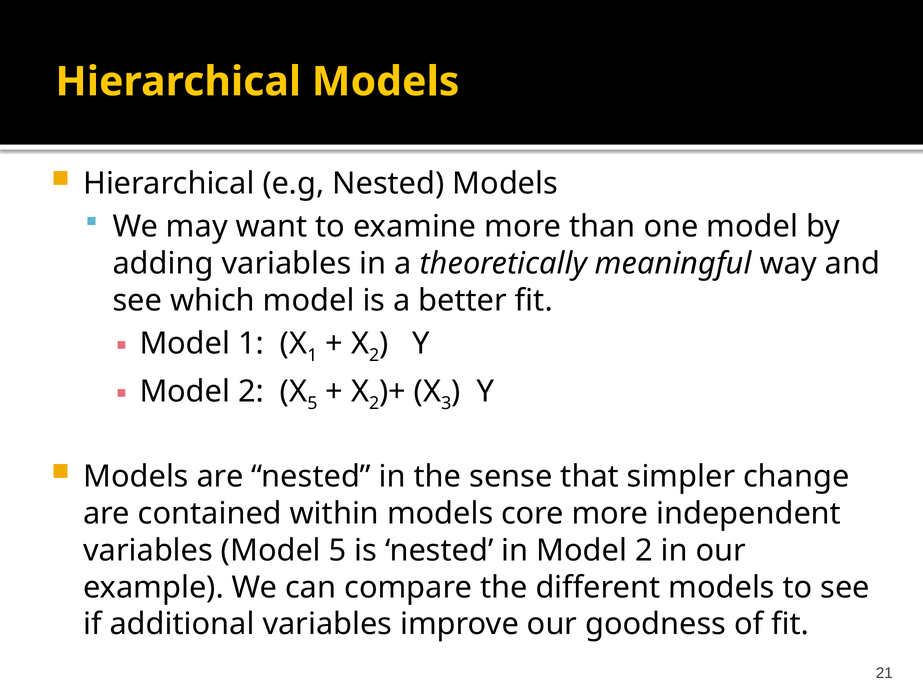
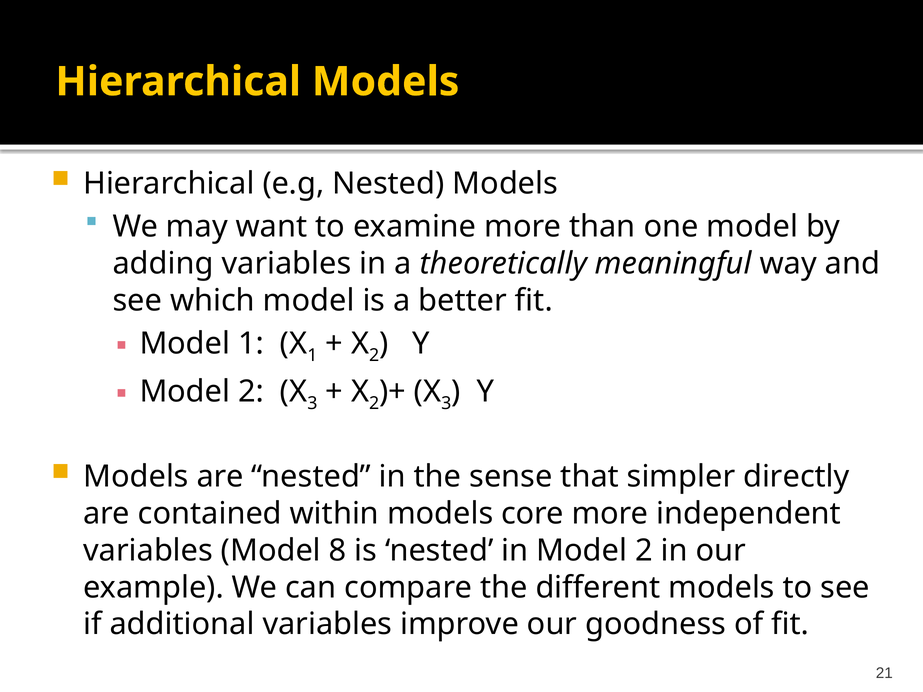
5 at (312, 404): 5 -> 3
change: change -> directly
Model 5: 5 -> 8
